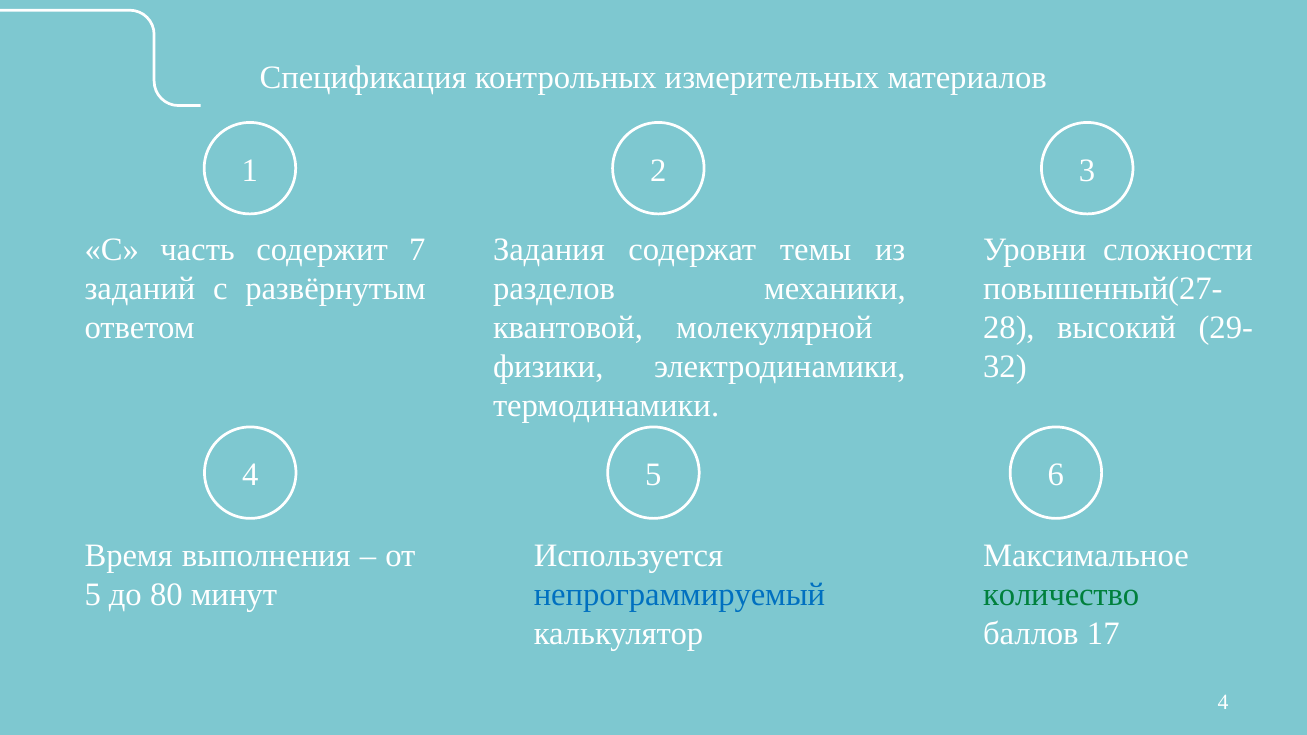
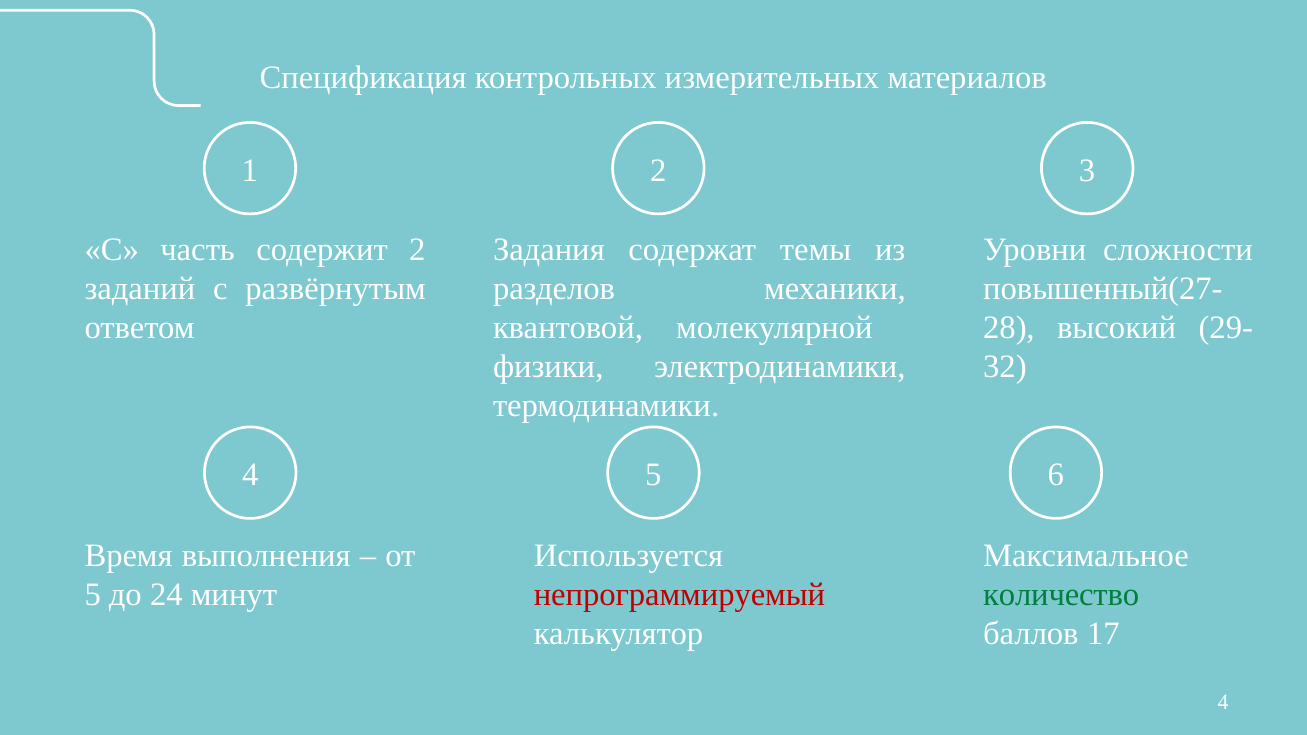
содержит 7: 7 -> 2
80: 80 -> 24
непрограммируемый colour: blue -> red
